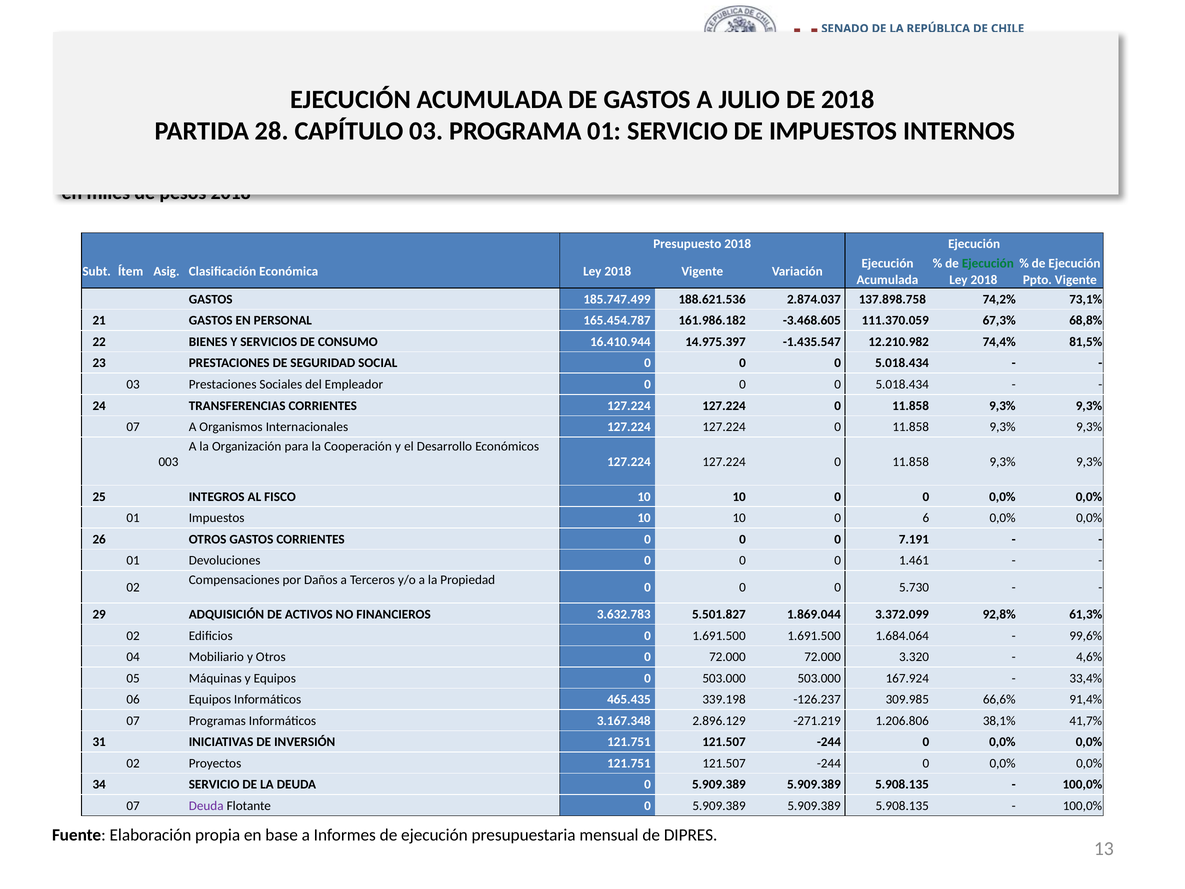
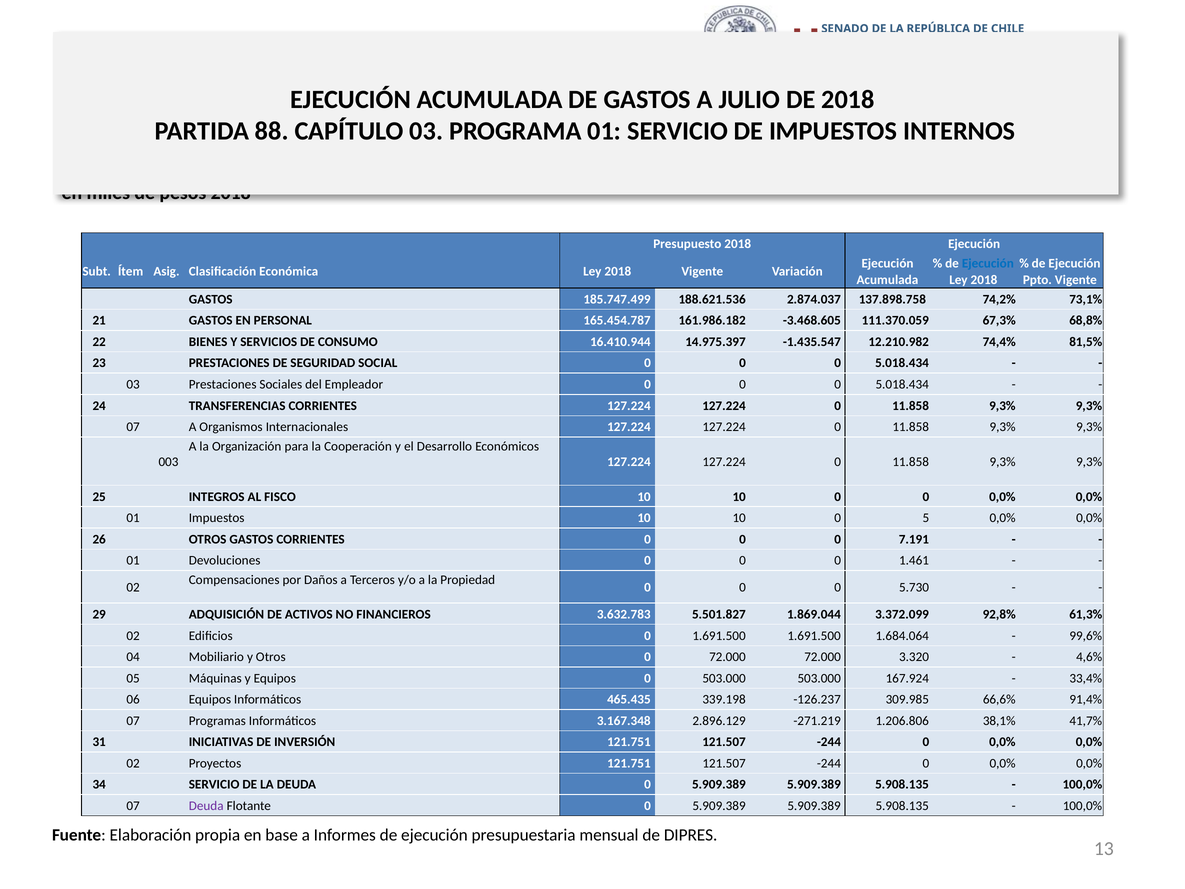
28: 28 -> 88
Ejecución at (988, 263) colour: green -> blue
6: 6 -> 5
